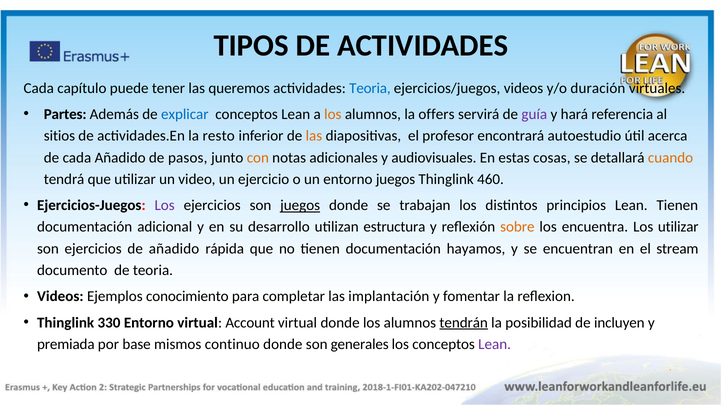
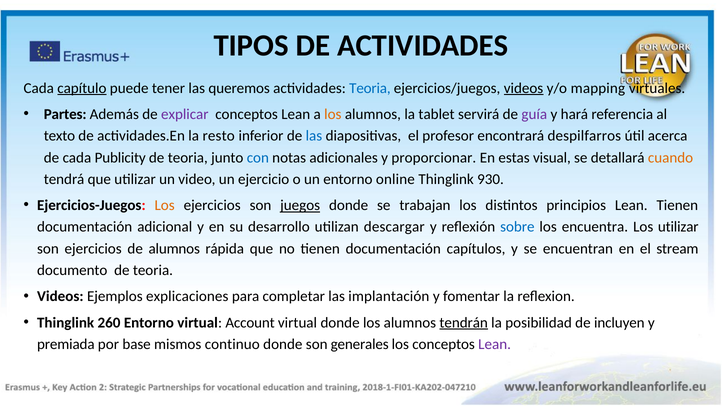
capítulo underline: none -> present
videos at (524, 88) underline: none -> present
duración: duración -> mapping
explicar colour: blue -> purple
offers: offers -> tablet
sitios: sitios -> texto
las at (314, 136) colour: orange -> blue
autoestudio: autoestudio -> despilfarros
cada Añadido: Añadido -> Publicity
pasos at (188, 158): pasos -> teoria
con colour: orange -> blue
audiovisuales: audiovisuales -> proporcionar
cosas: cosas -> visual
entorno juegos: juegos -> online
460: 460 -> 930
Los at (165, 205) colour: purple -> orange
estructura: estructura -> descargar
sobre colour: orange -> blue
de añadido: añadido -> alumnos
hayamos: hayamos -> capítulos
conocimiento: conocimiento -> explicaciones
330: 330 -> 260
